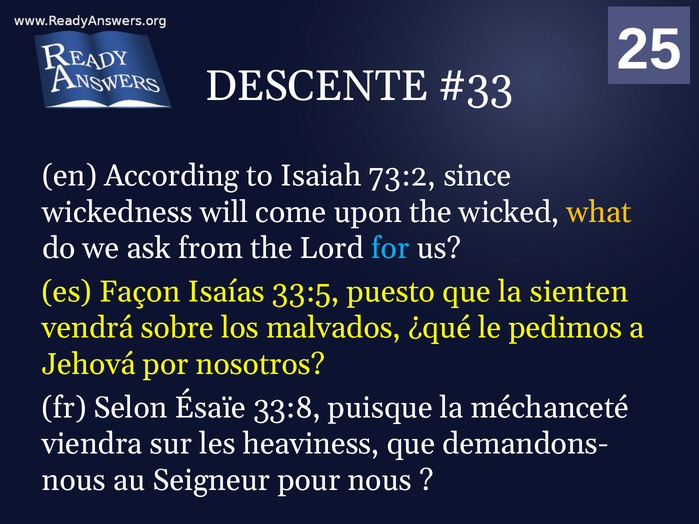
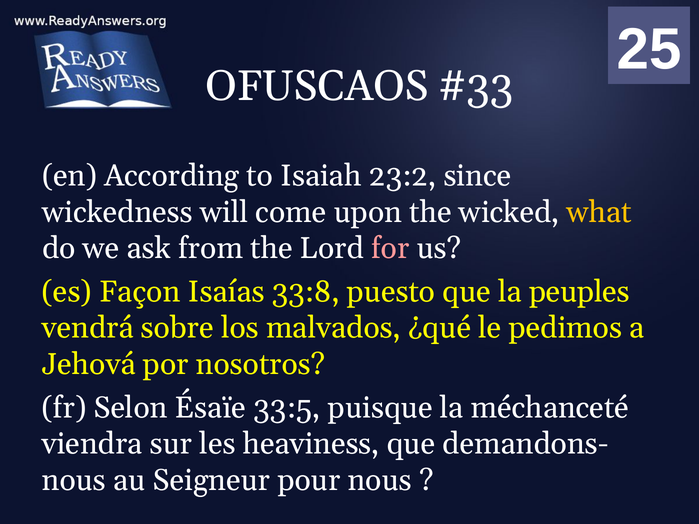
DESCENTE: DESCENTE -> OFUSCAOS
73:2: 73:2 -> 23:2
for colour: light blue -> pink
33:5: 33:5 -> 33:8
sienten: sienten -> peuples
33:8: 33:8 -> 33:5
